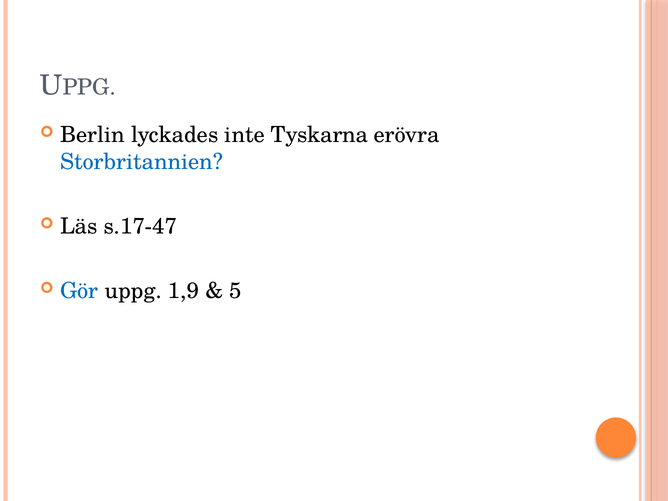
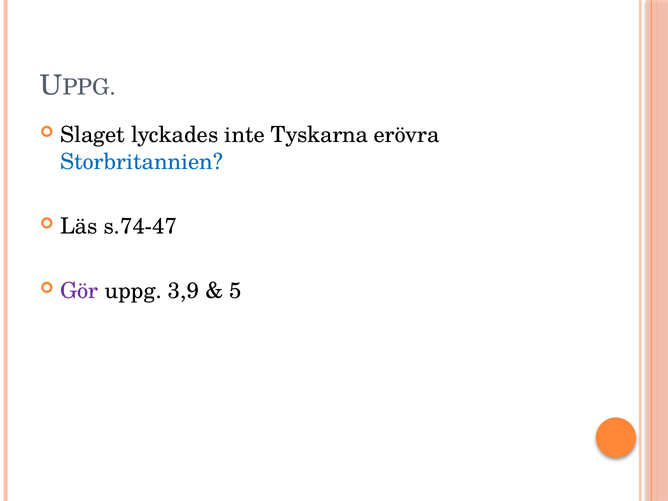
Berlin: Berlin -> Slaget
s.17-47: s.17-47 -> s.74-47
Gör colour: blue -> purple
1,9: 1,9 -> 3,9
